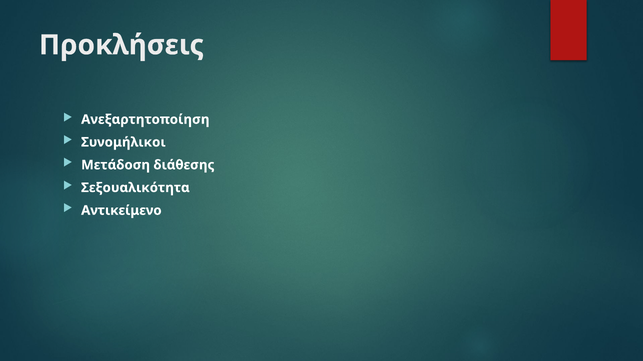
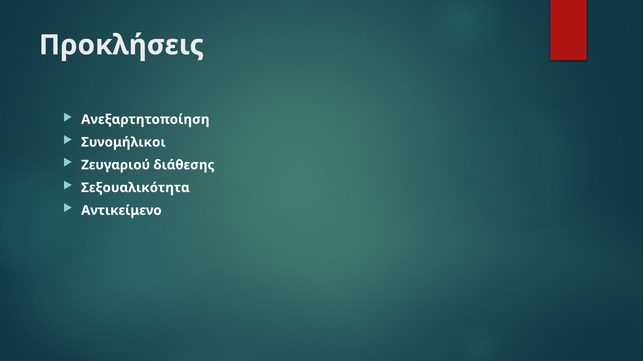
Μετάδοση: Μετάδοση -> Ζευγαριού
